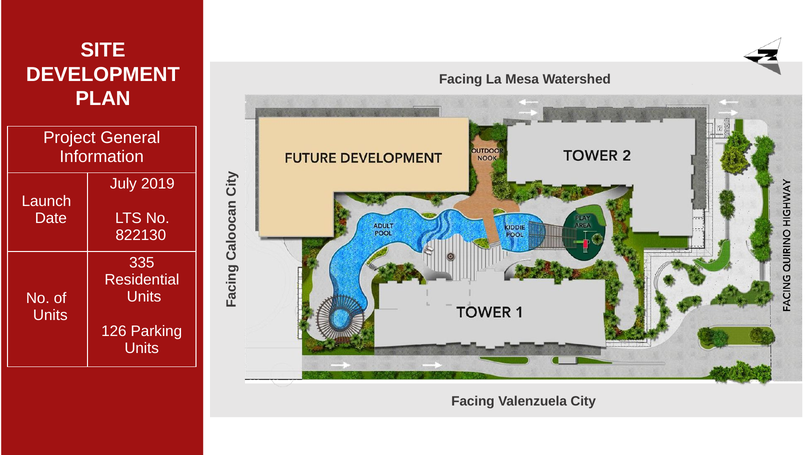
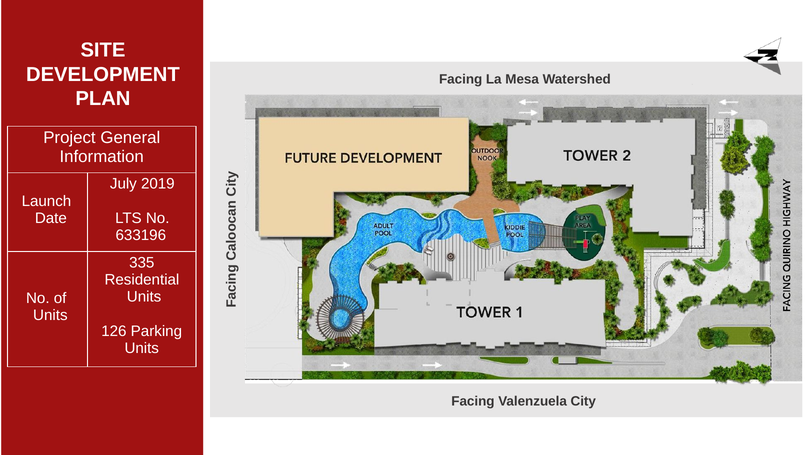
822130: 822130 -> 633196
